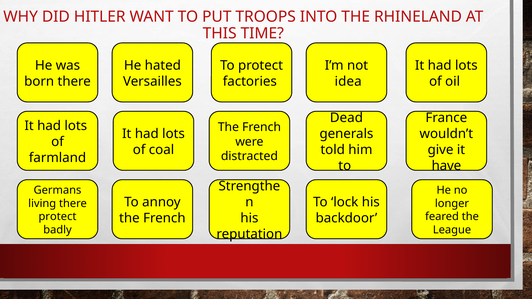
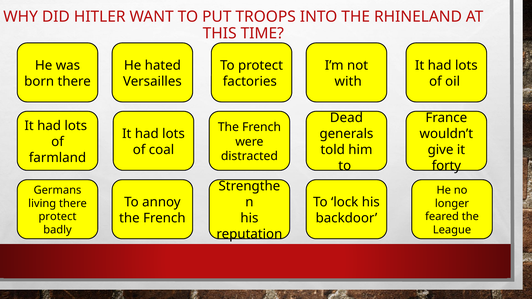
idea: idea -> with
have: have -> forty
